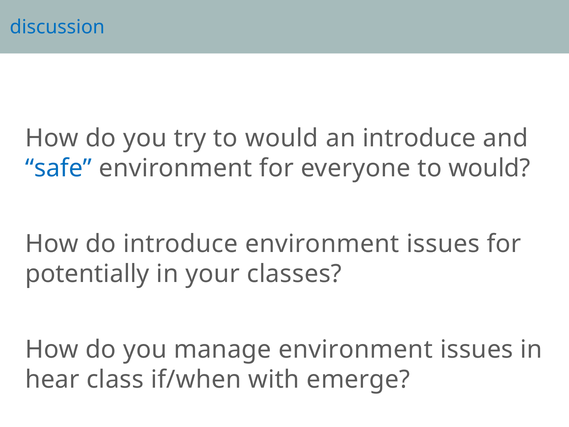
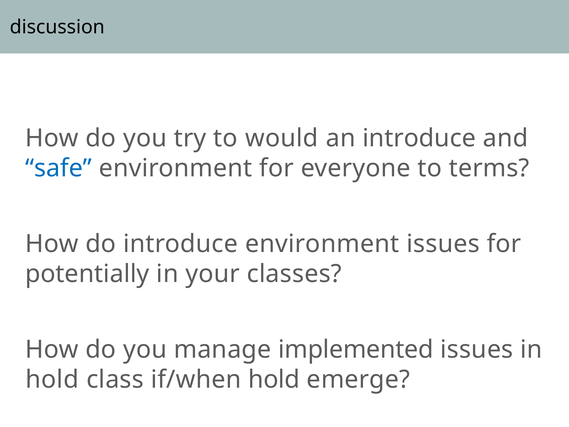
discussion colour: blue -> black
everyone to would: would -> terms
manage environment: environment -> implemented
hear at (52, 379): hear -> hold
if/when with: with -> hold
